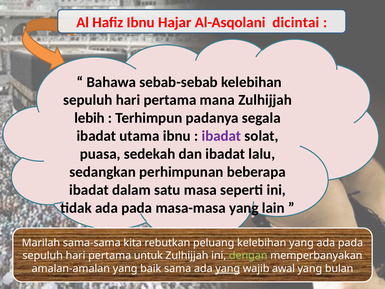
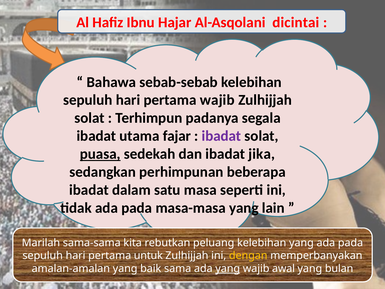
pertama mana: mana -> wajib
lebih at (90, 118): lebih -> solat
utama ibnu: ibnu -> fajar
puasa underline: none -> present
lalu: lalu -> jika
dengan colour: light green -> yellow
